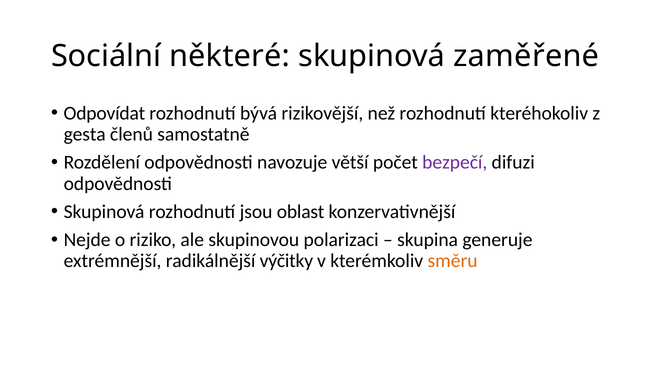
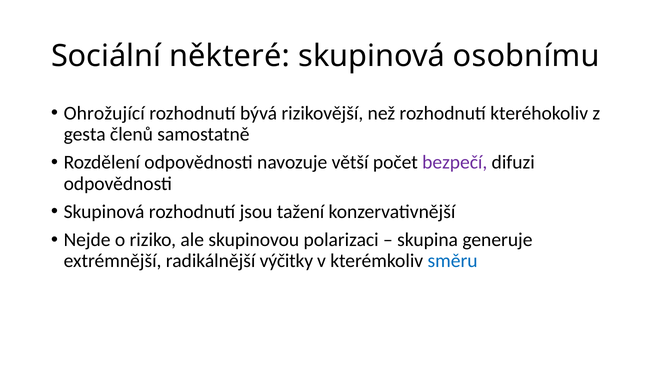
zaměřené: zaměřené -> osobnímu
Odpovídat: Odpovídat -> Ohrožující
oblast: oblast -> tažení
směru colour: orange -> blue
